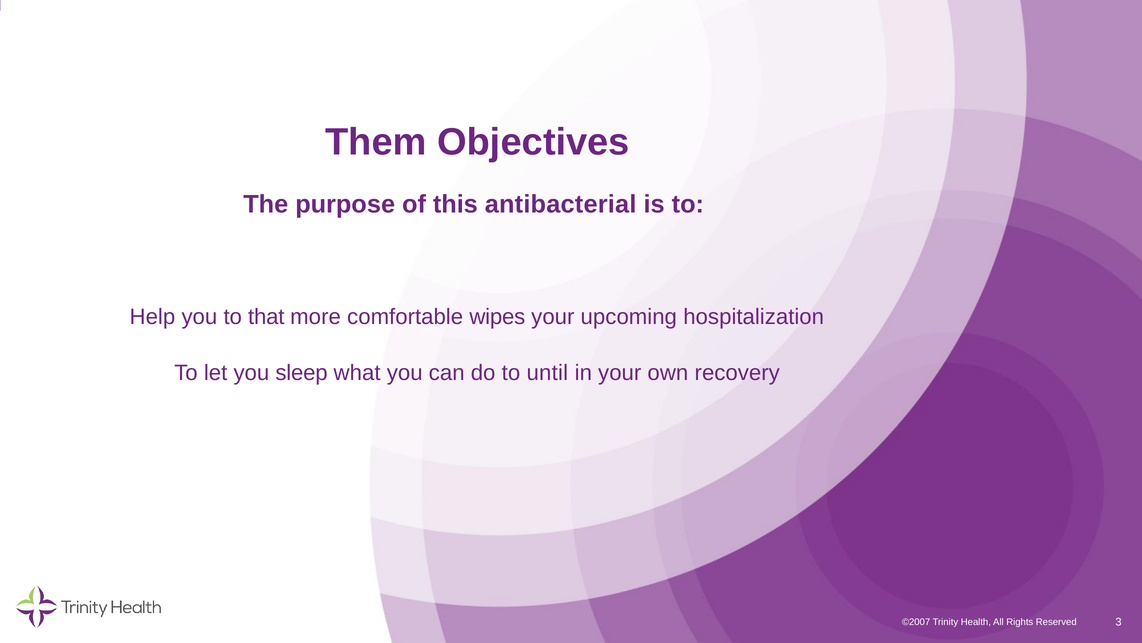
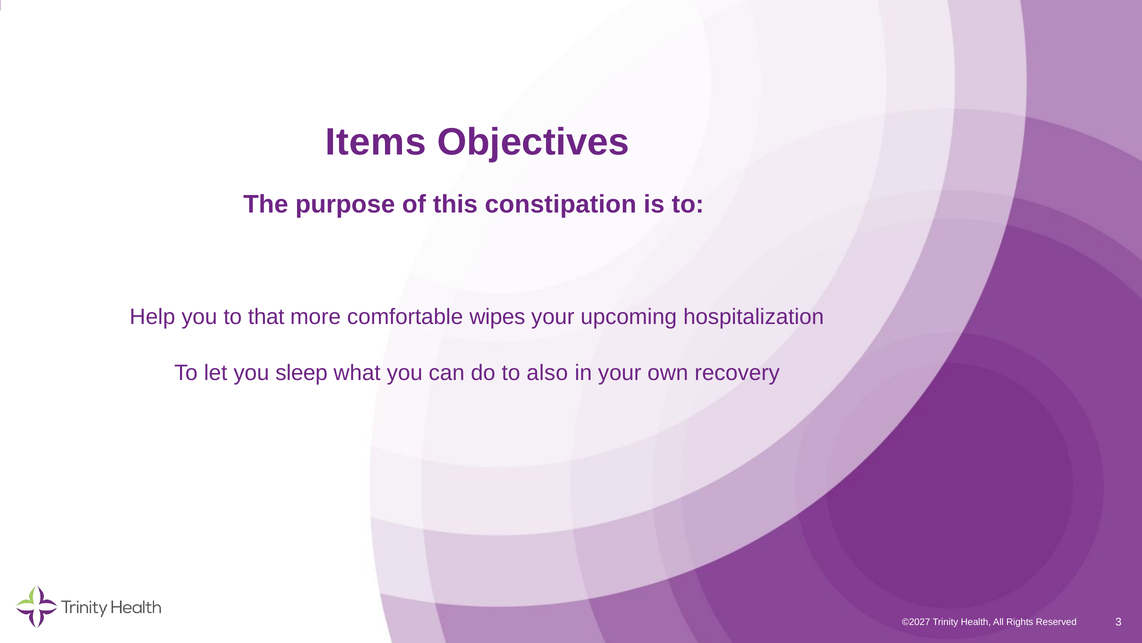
Them: Them -> Items
antibacterial: antibacterial -> constipation
until: until -> also
©2007: ©2007 -> ©2027
